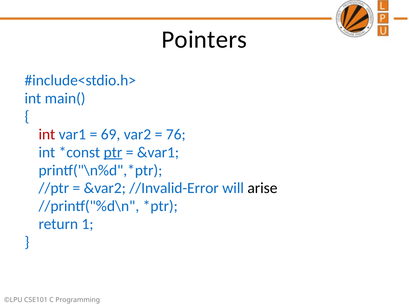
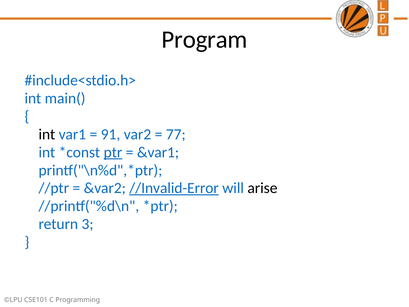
Pointers: Pointers -> Program
int at (47, 134) colour: red -> black
69: 69 -> 91
76: 76 -> 77
//Invalid-Error underline: none -> present
1: 1 -> 3
